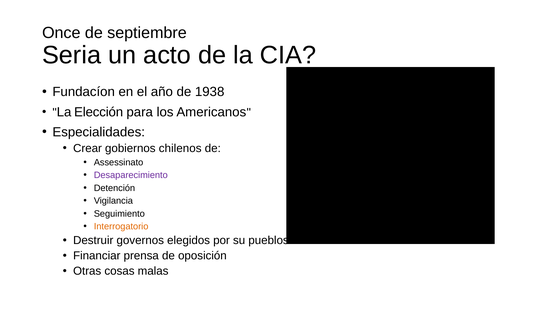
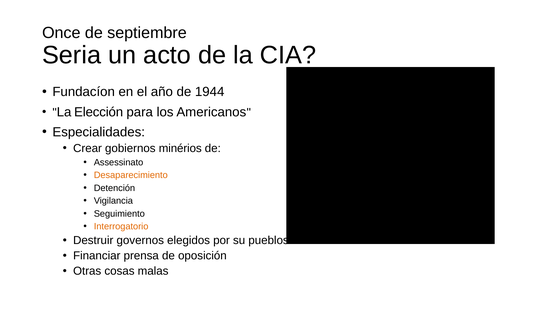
1938: 1938 -> 1944
chilenos: chilenos -> minérios
Desaparecimiento colour: purple -> orange
